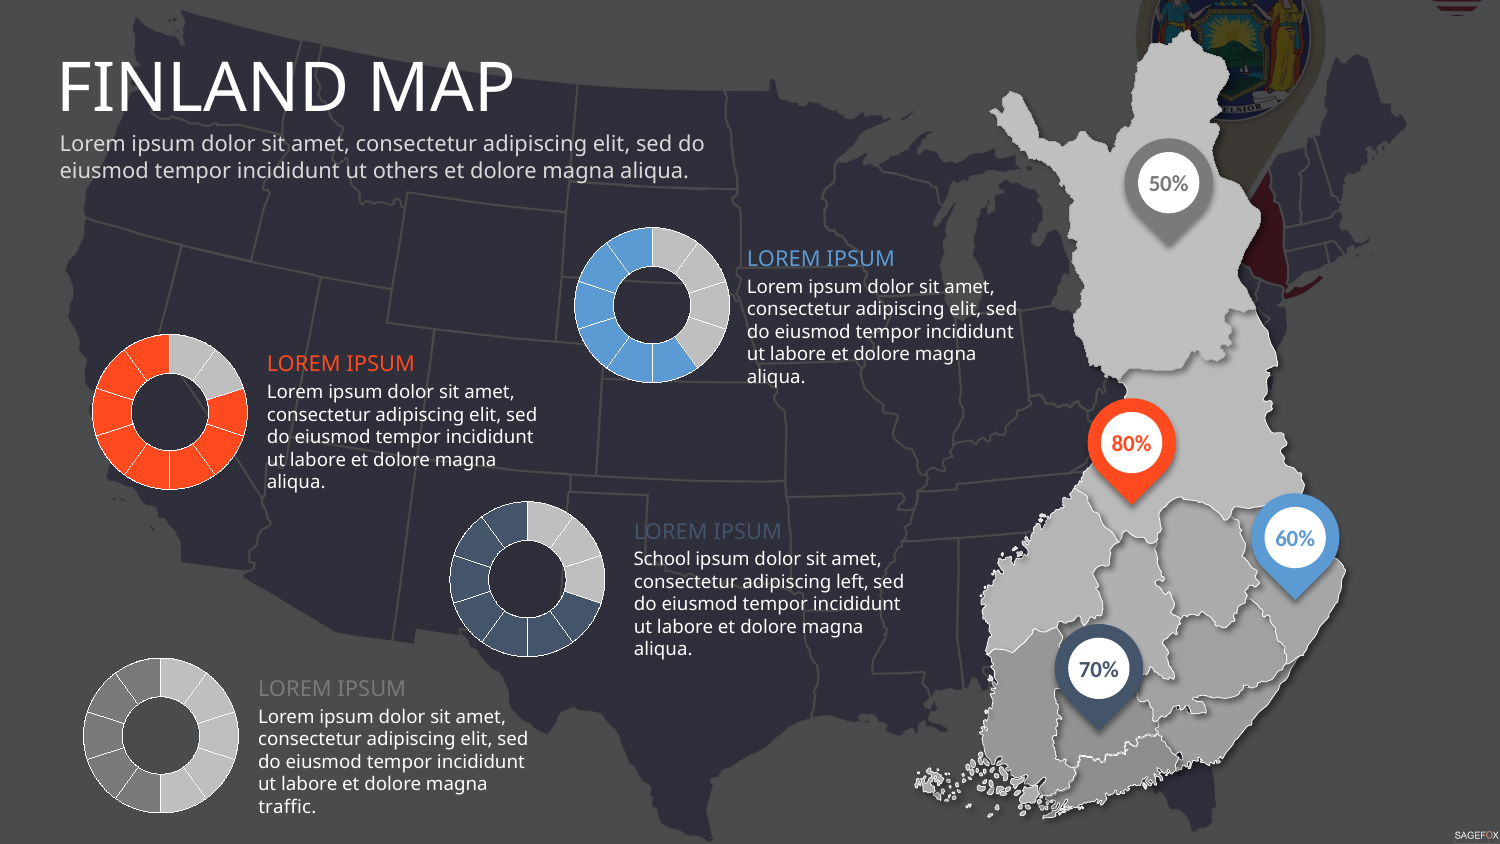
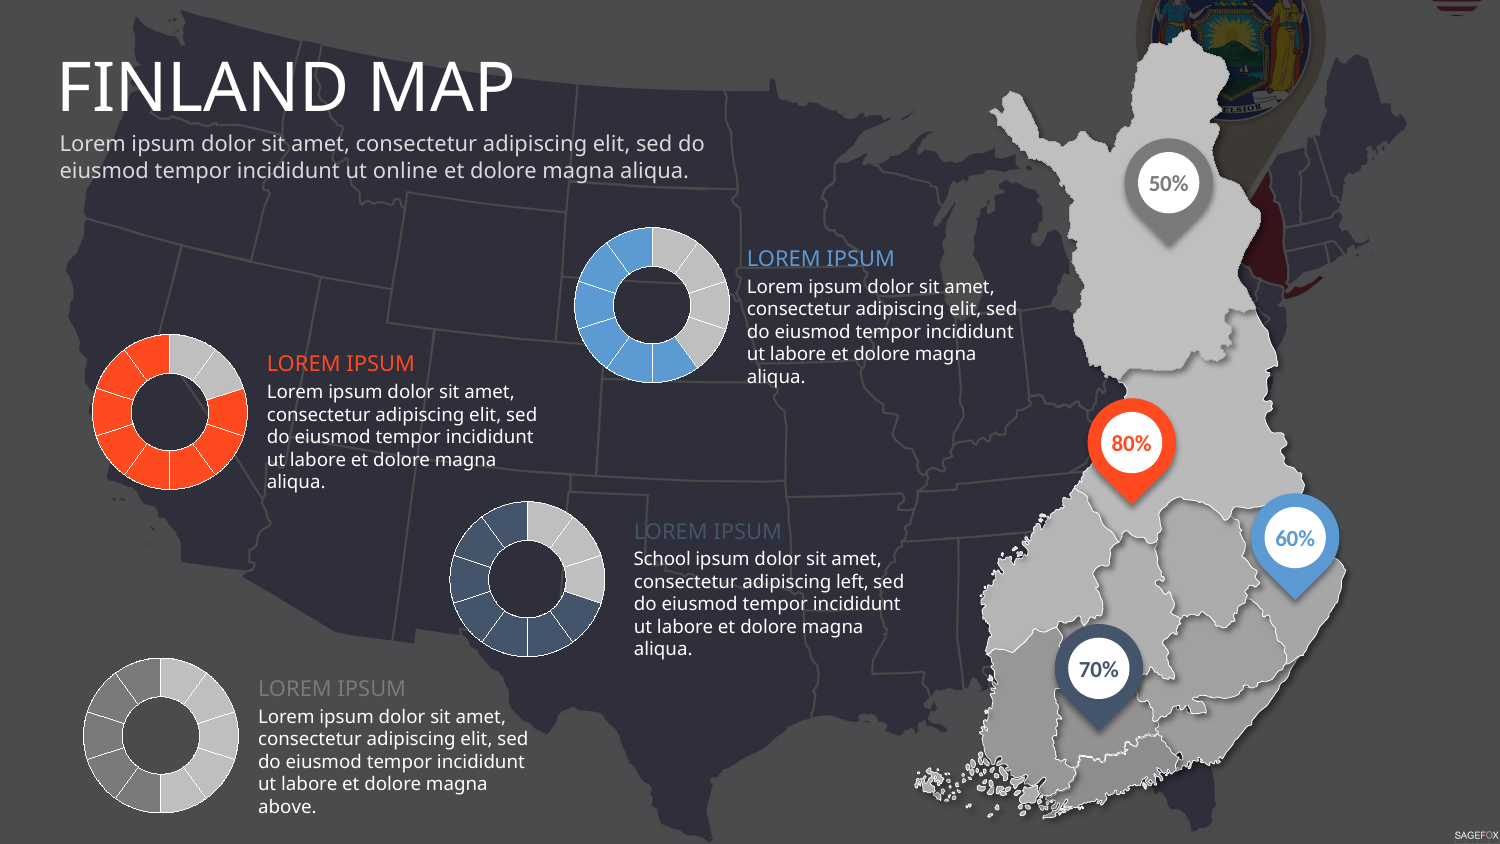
others: others -> online
traffic: traffic -> above
